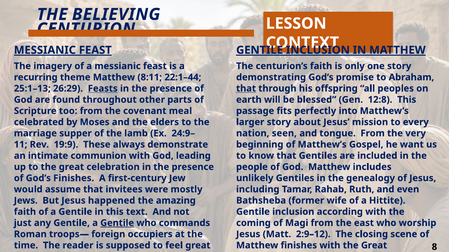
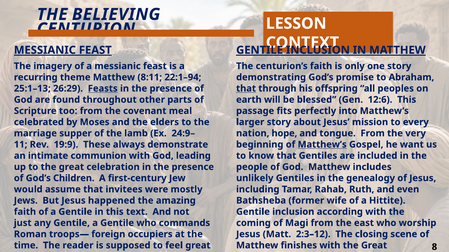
22:1–44: 22:1–44 -> 22:1–94
12:8: 12:8 -> 12:6
seen: seen -> hope
Matthew’s at (322, 145) underline: none -> present
God’s Finishes: Finishes -> Children
Gentile at (117, 223) underline: present -> none
2:9–12: 2:9–12 -> 2:3–12
